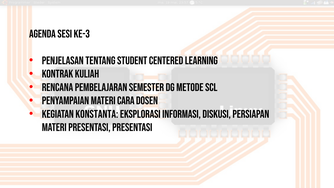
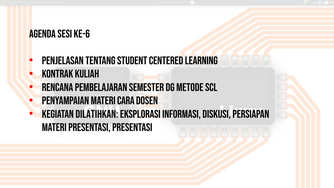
Ke-3: Ke-3 -> Ke-6
Konstanta: Konstanta -> Dilatihkan
